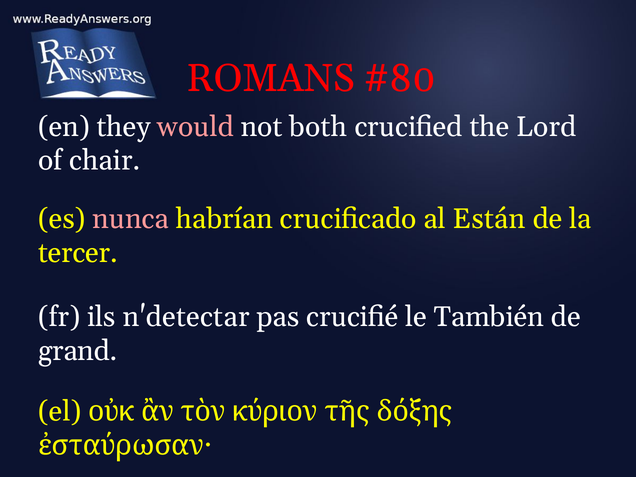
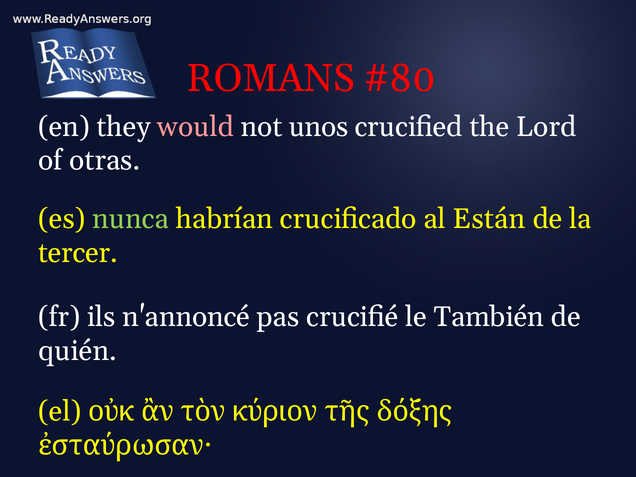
both: both -> unos
chair: chair -> otras
nunca colour: pink -> light green
n'detectar: n'detectar -> n'annoncé
grand: grand -> quién
